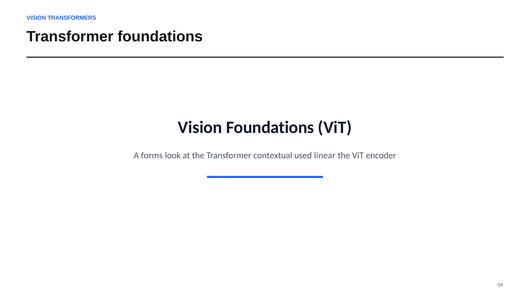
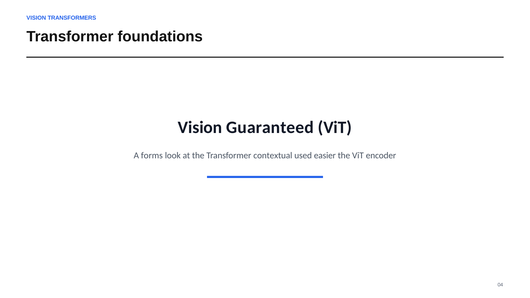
Vision Foundations: Foundations -> Guaranteed
linear: linear -> easier
